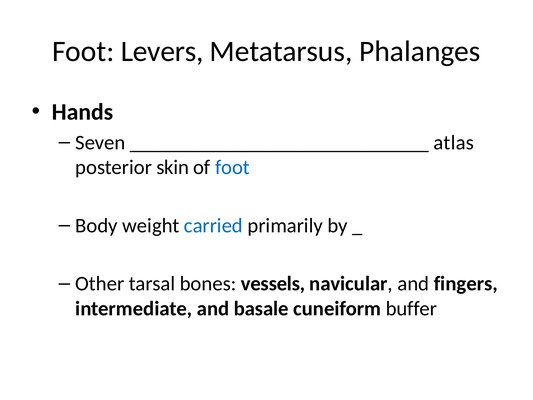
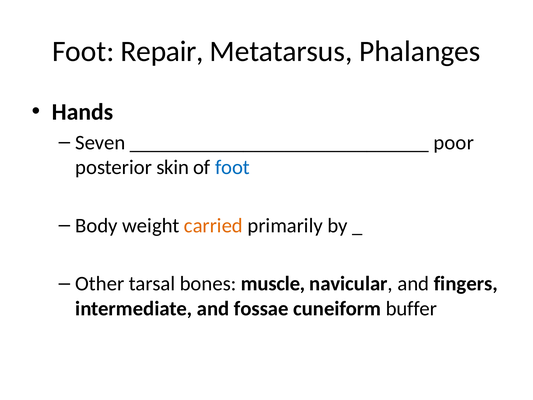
Levers: Levers -> Repair
atlas: atlas -> poor
carried colour: blue -> orange
vessels: vessels -> muscle
basale: basale -> fossae
